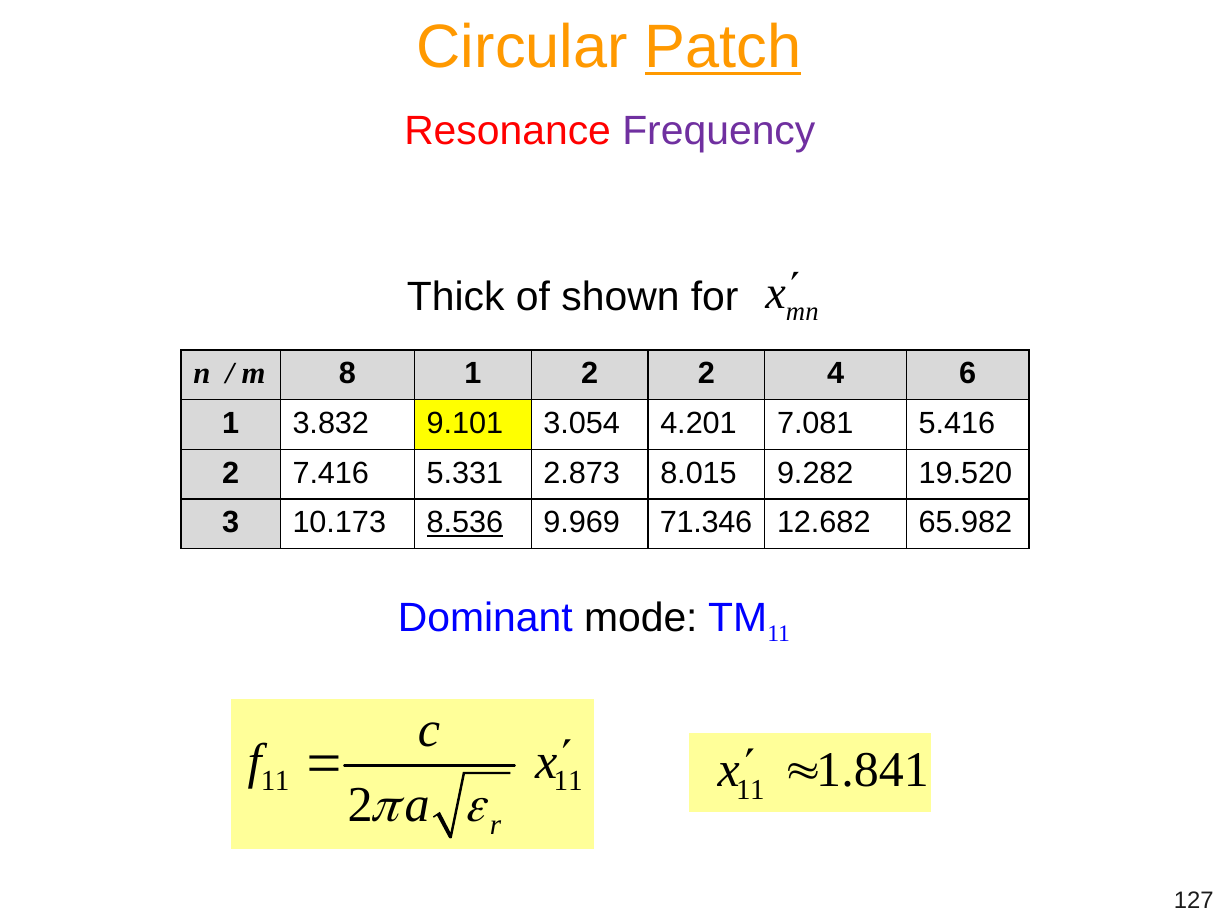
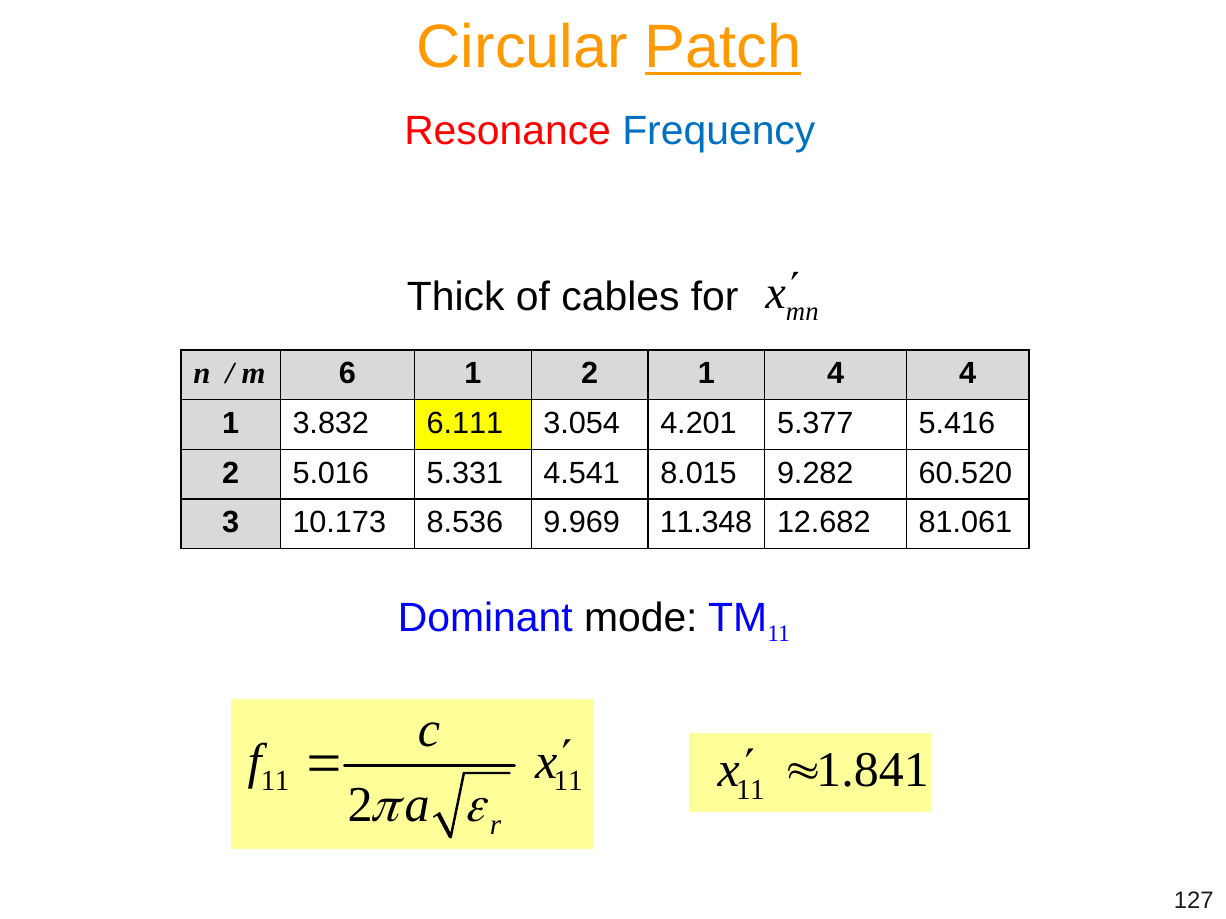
Frequency colour: purple -> blue
shown: shown -> cables
8: 8 -> 6
2 2: 2 -> 1
4 6: 6 -> 4
9.101: 9.101 -> 6.111
7.081: 7.081 -> 5.377
7.416: 7.416 -> 5.016
2.873: 2.873 -> 4.541
19.520: 19.520 -> 60.520
8.536 underline: present -> none
71.346: 71.346 -> 11.348
65.982: 65.982 -> 81.061
